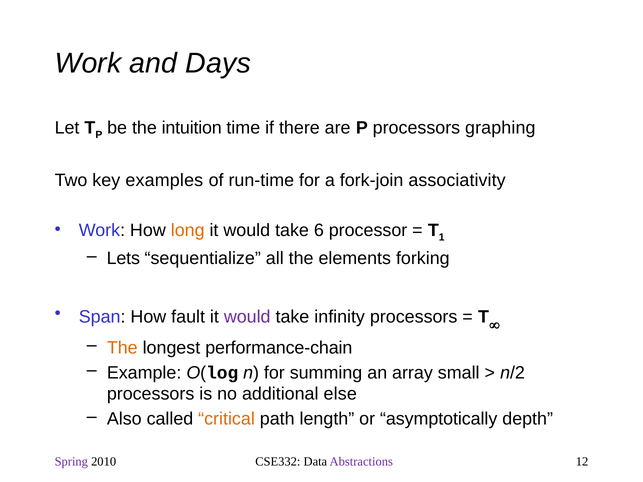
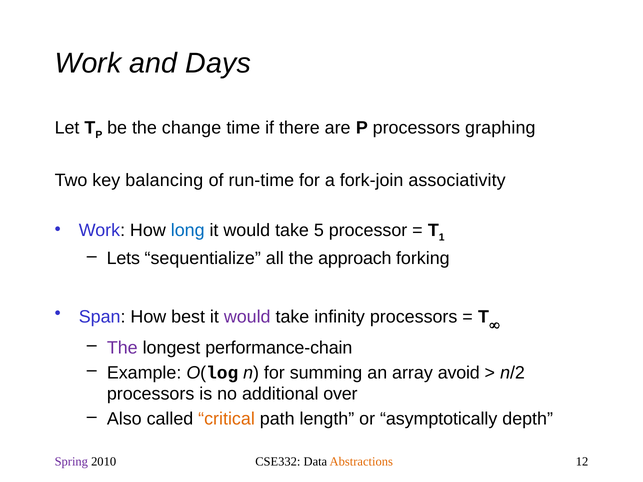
intuition: intuition -> change
examples: examples -> balancing
long colour: orange -> blue
6: 6 -> 5
elements: elements -> approach
fault: fault -> best
The at (122, 348) colour: orange -> purple
small: small -> avoid
else: else -> over
Abstractions colour: purple -> orange
